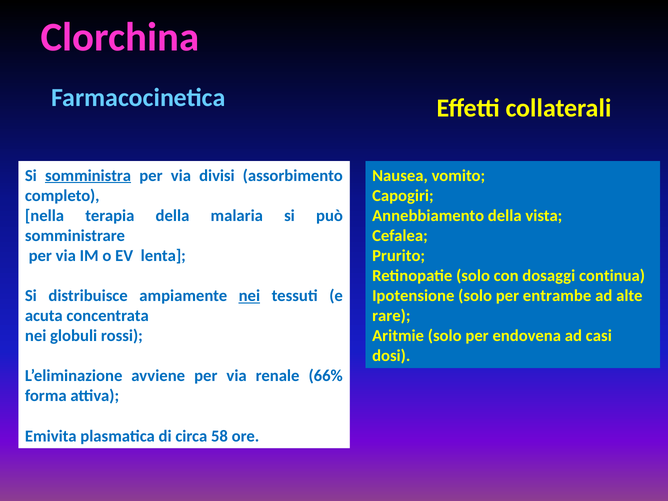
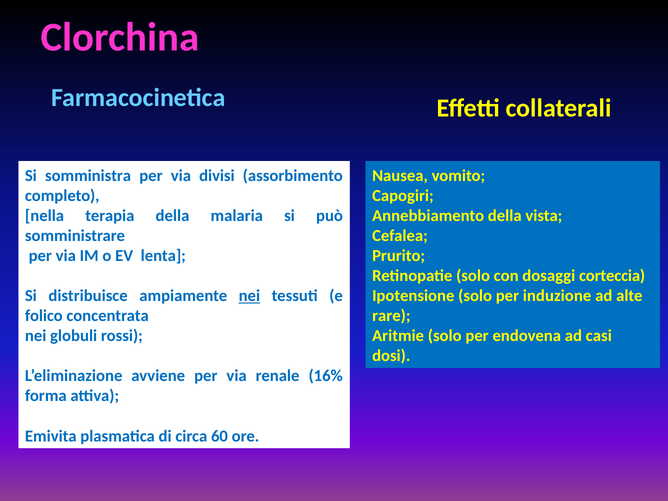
somministra underline: present -> none
continua: continua -> corteccia
entrambe: entrambe -> induzione
acuta: acuta -> folico
66%: 66% -> 16%
58: 58 -> 60
